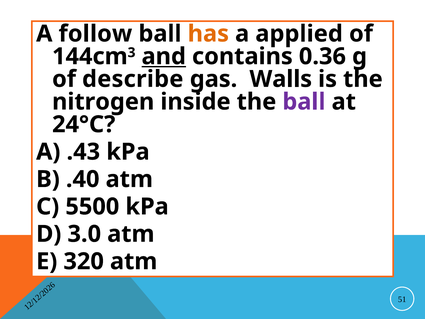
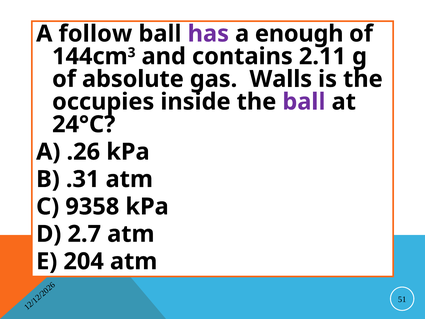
has colour: orange -> purple
applied: applied -> enough
and underline: present -> none
0.36: 0.36 -> 2.11
describe: describe -> absolute
nitrogen: nitrogen -> occupies
.43: .43 -> .26
.40: .40 -> .31
5500: 5500 -> 9358
3.0: 3.0 -> 2.7
320: 320 -> 204
